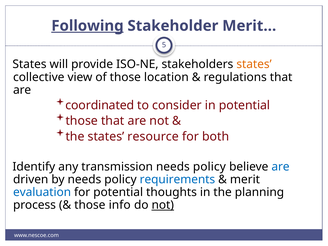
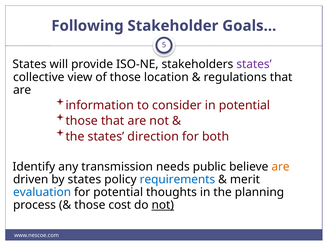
Following underline: present -> none
Stakeholder Merit: Merit -> Goals
states at (254, 64) colour: orange -> purple
coordinated: coordinated -> information
resource: resource -> direction
transmission needs policy: policy -> public
are at (280, 167) colour: blue -> orange
by needs: needs -> states
info: info -> cost
